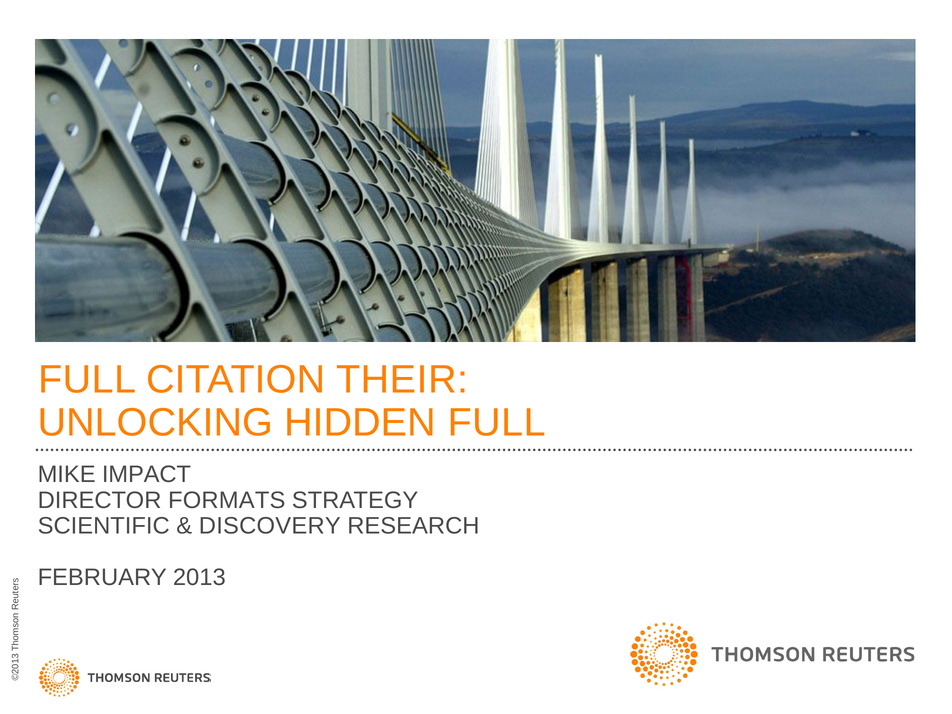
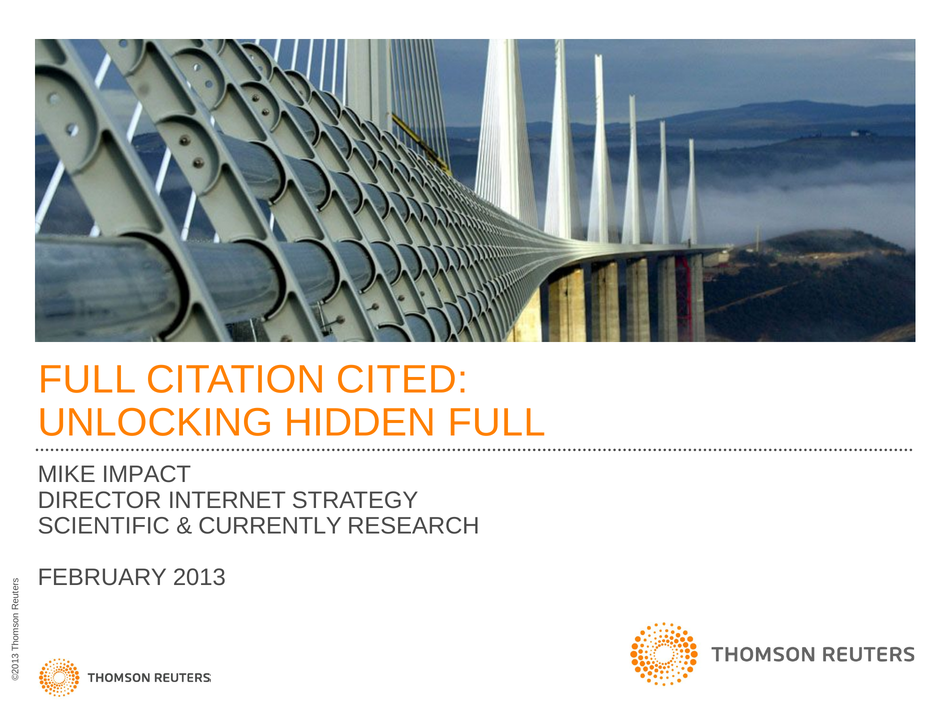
THEIR: THEIR -> CITED
FORMATS: FORMATS -> INTERNET
DISCOVERY: DISCOVERY -> CURRENTLY
